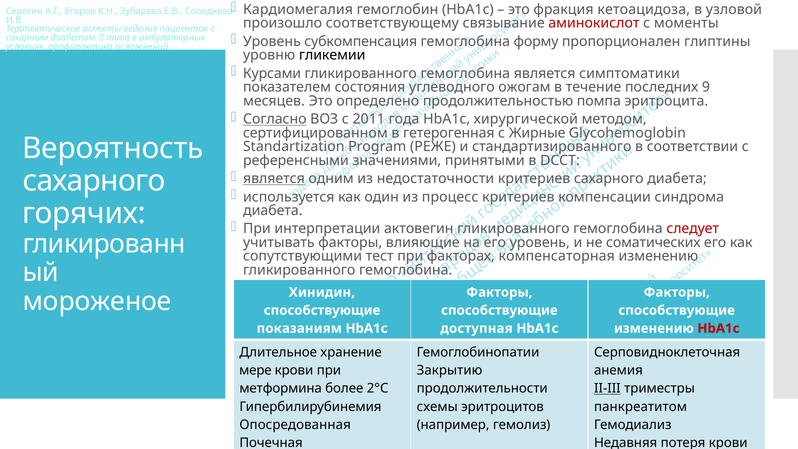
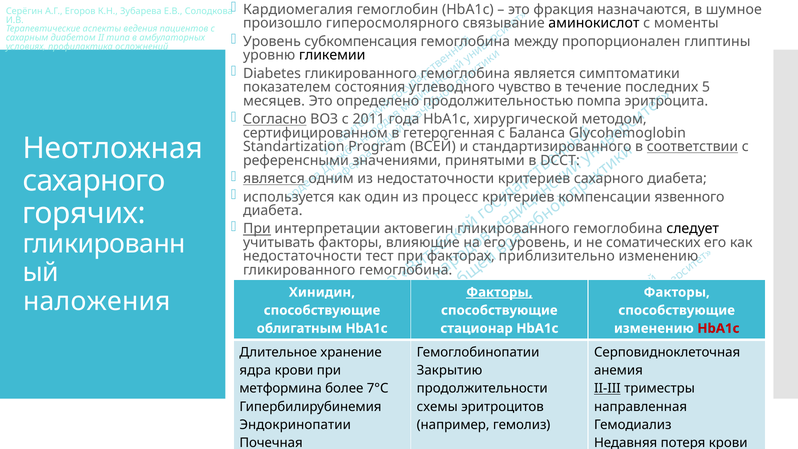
кетоацидоза: кетоацидоза -> назначаются
узловой: узловой -> шумное
соответствующему: соответствующему -> гиперосмолярного
аминокислот colour: red -> black
форму: форму -> между
Курсами: Курсами -> Diabetes
ожогам: ожогам -> чувство
9: 9 -> 5
Жирные: Жирные -> Баланса
Вероятность: Вероятность -> Неотложная
РЕЖЕ: РЕЖЕ -> ВСЕЙ
соответствии underline: none -> present
синдрома: синдрома -> язвенного
При at (257, 229) underline: none -> present
следует colour: red -> black
сопутствующими at (303, 256): сопутствующими -> недостаточности
компенсаторная: компенсаторная -> приблизительно
Факторы at (499, 292) underline: none -> present
мороженое: мороженое -> наложения
показаниям: показаниям -> облигатным
доступная: доступная -> стационар
мере: мере -> ядра
2°С: 2°С -> 7°С
панкреатитом: панкреатитом -> направленная
Опосредованная: Опосредованная -> Эндокринопатии
